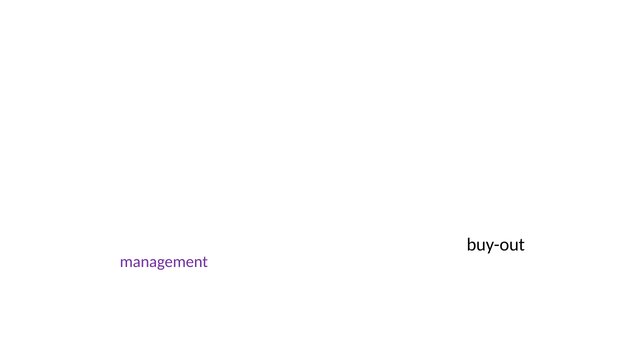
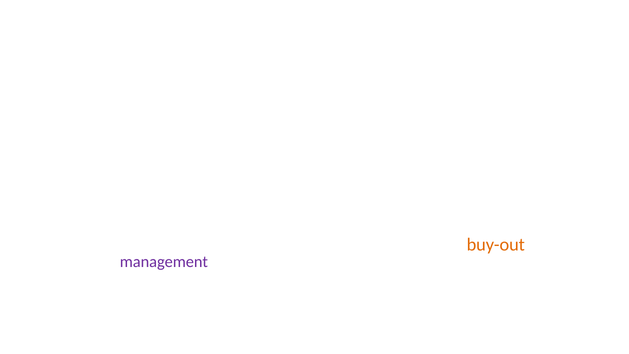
buy-out colour: black -> orange
